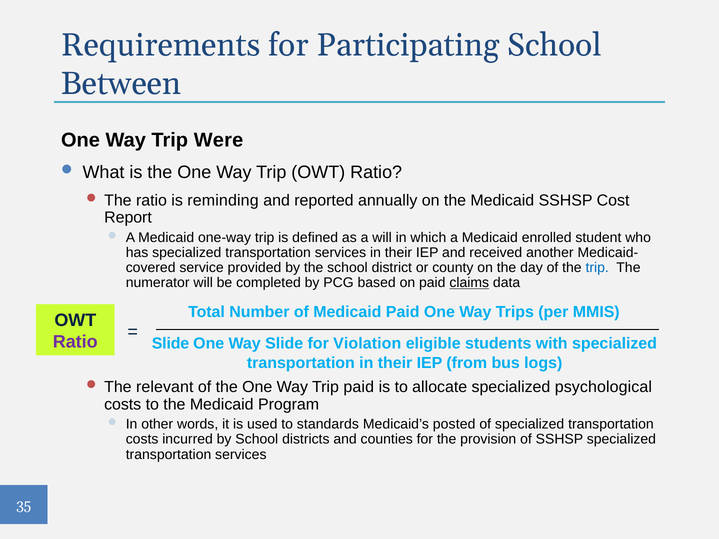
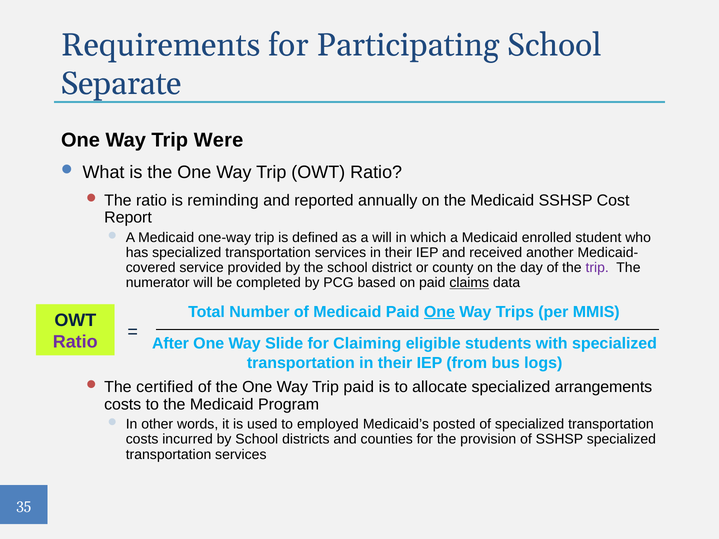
Between: Between -> Separate
trip at (597, 268) colour: blue -> purple
One at (439, 312) underline: none -> present
Slide at (170, 344): Slide -> After
Violation: Violation -> Claiming
relevant: relevant -> certified
psychological: psychological -> arrangements
standards: standards -> employed
